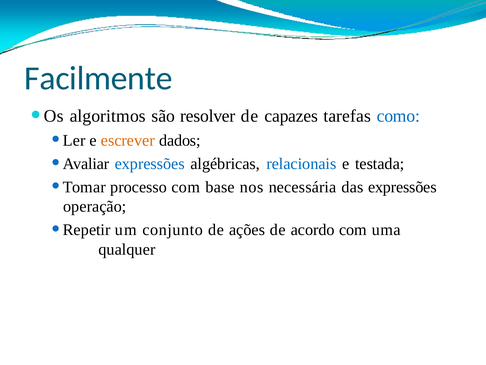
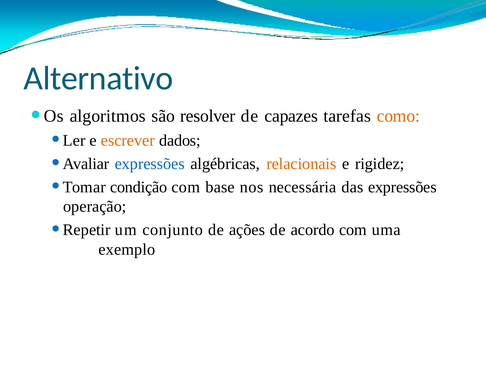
Facilmente: Facilmente -> Alternativo
como colour: blue -> orange
relacionais colour: blue -> orange
testada: testada -> rigidez
processo: processo -> condição
qualquer: qualquer -> exemplo
